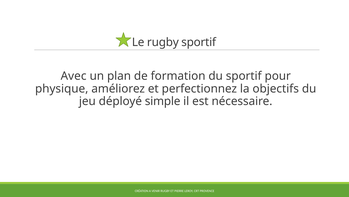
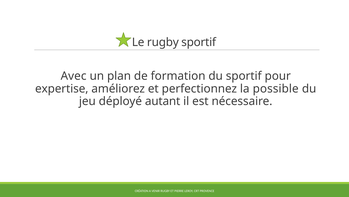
physique: physique -> expertise
objectifs: objectifs -> possible
simple: simple -> autant
